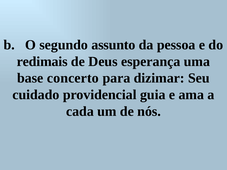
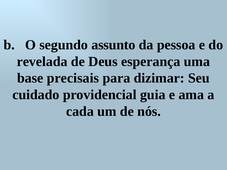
redimais: redimais -> revelada
concerto: concerto -> precisais
